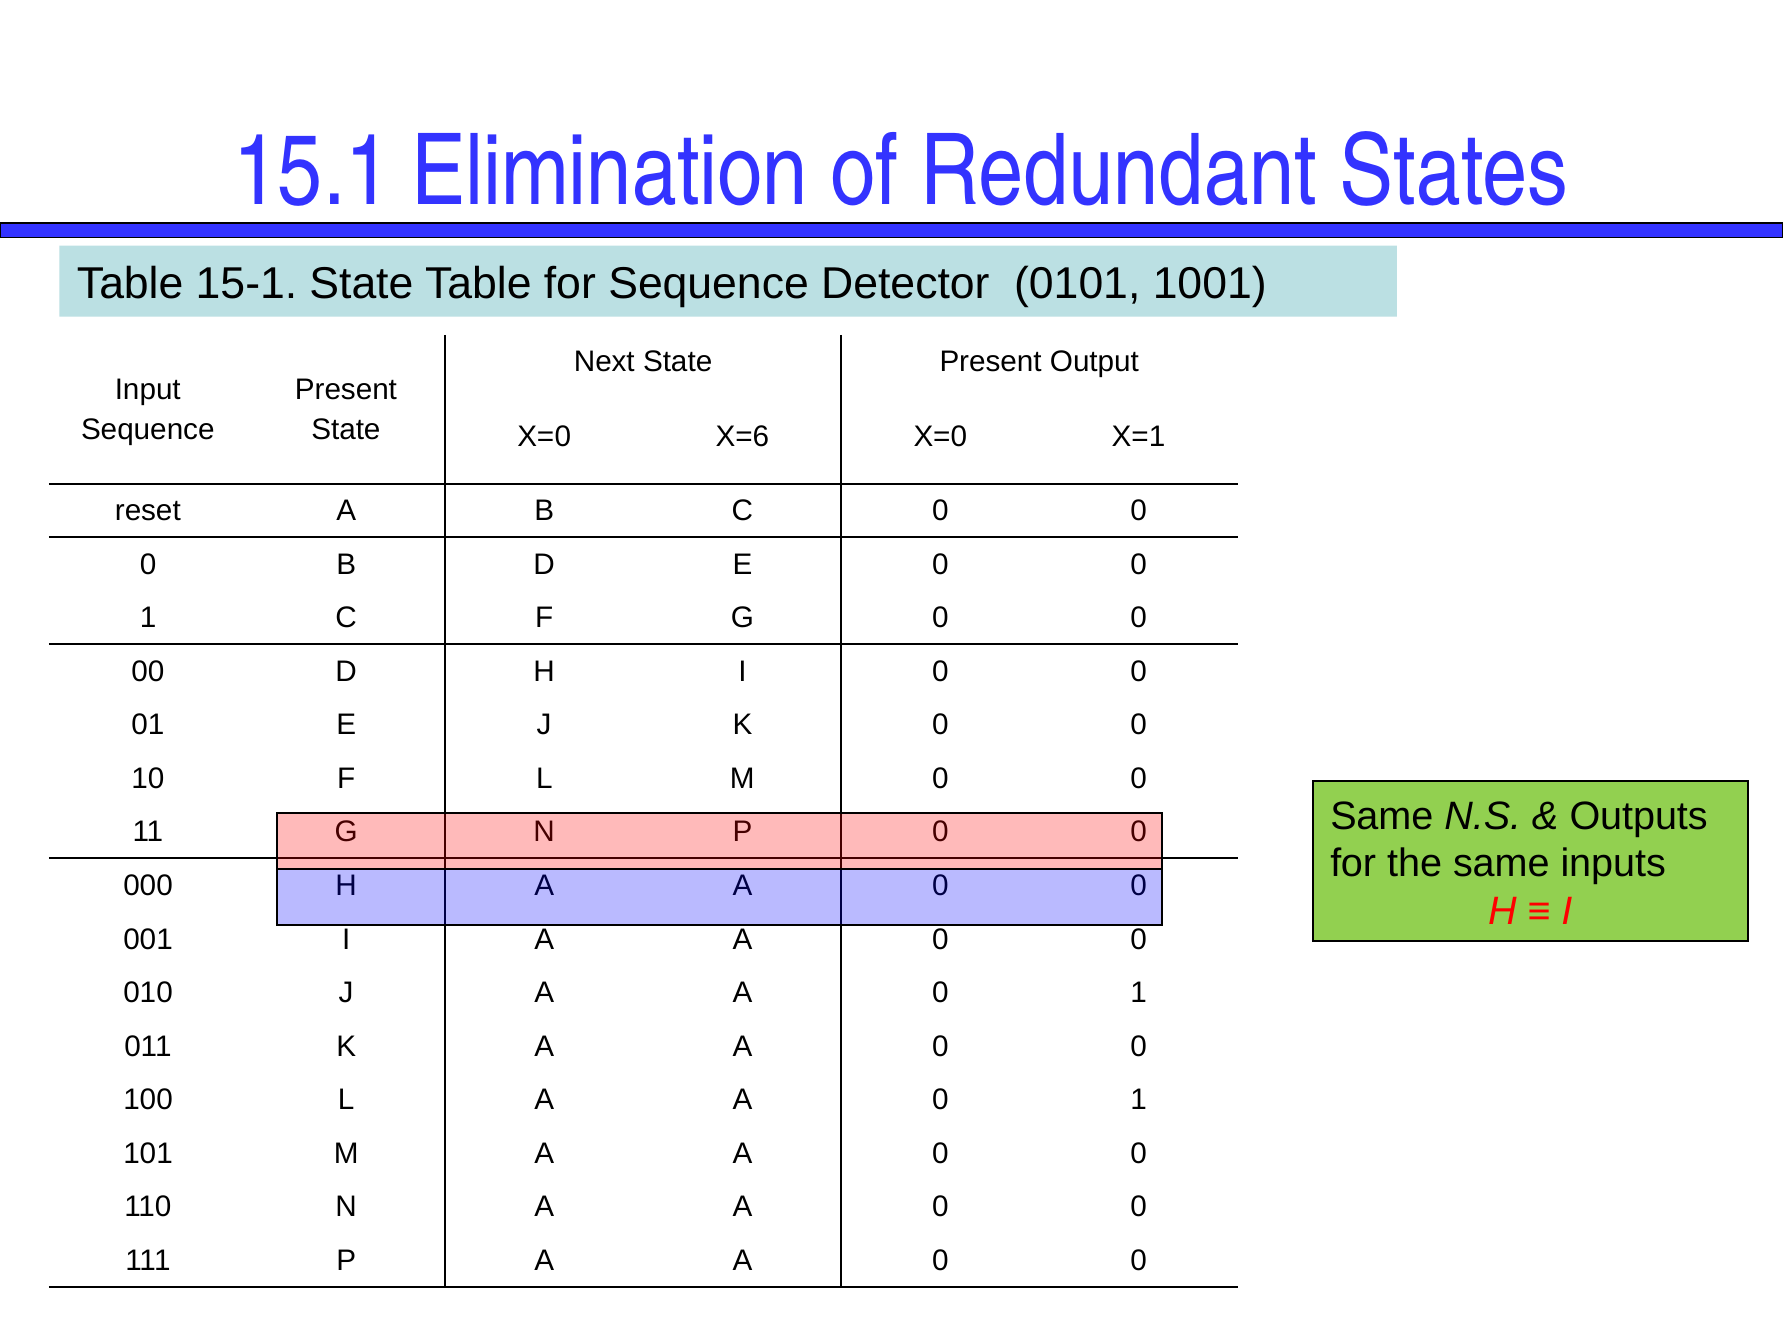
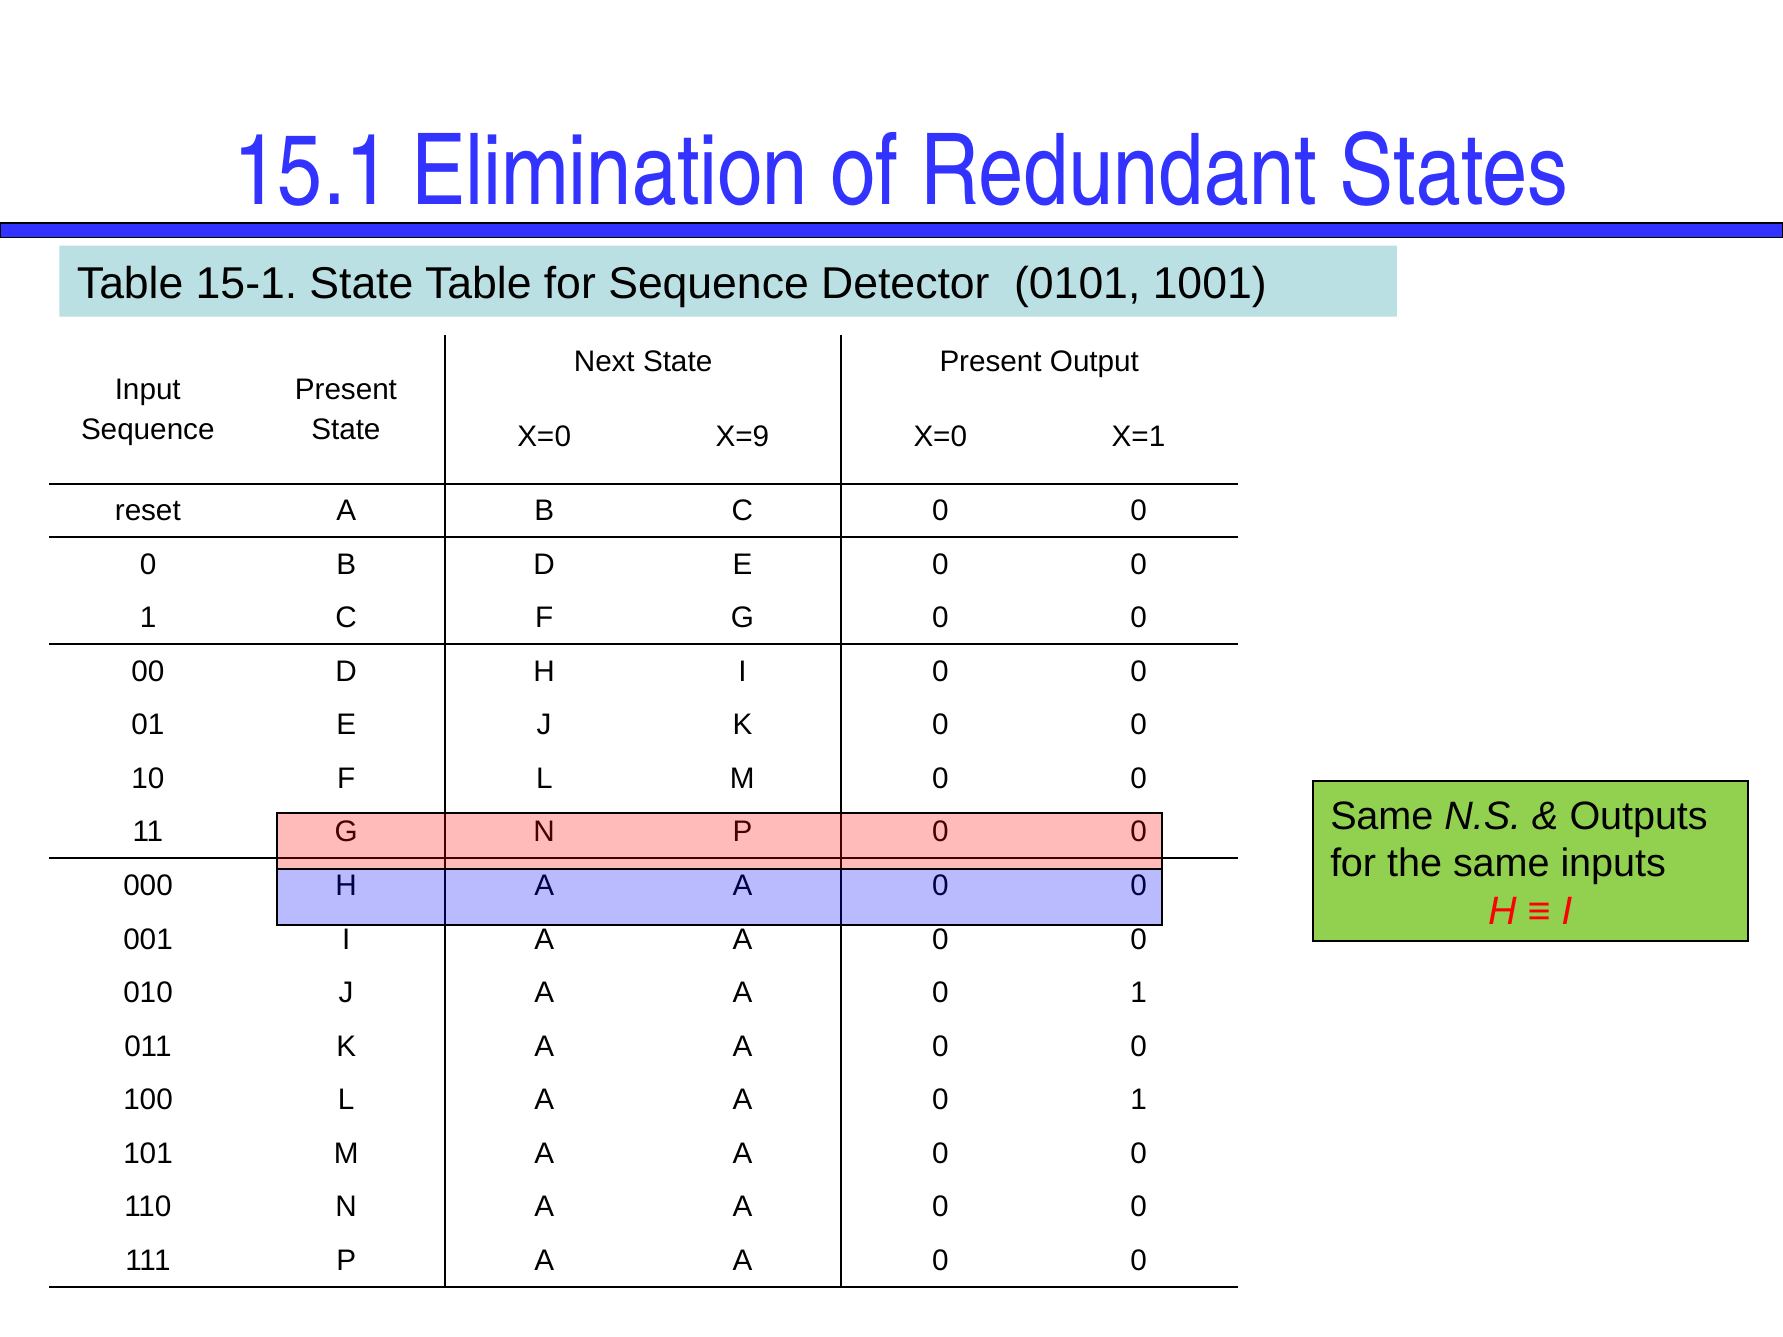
X=6: X=6 -> X=9
